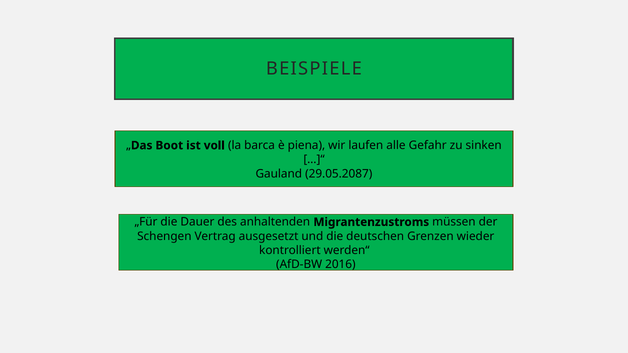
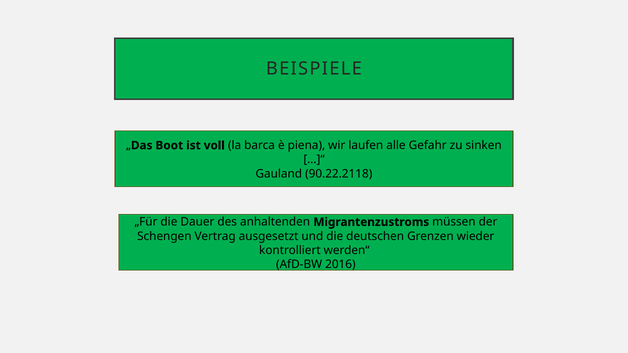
29.05.2087: 29.05.2087 -> 90.22.2118
